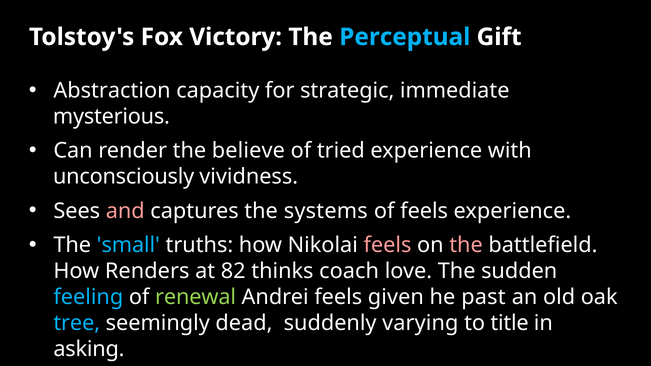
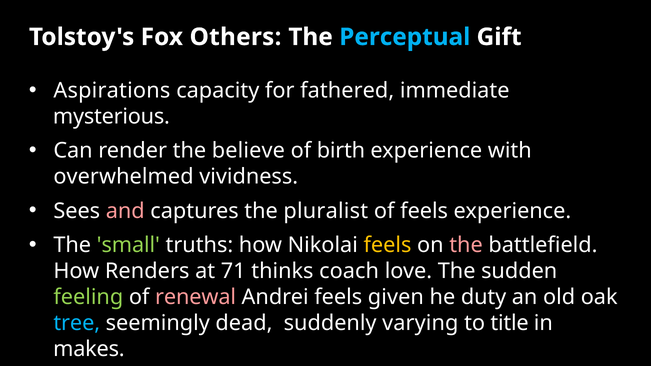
Victory: Victory -> Others
Abstraction: Abstraction -> Aspirations
strategic: strategic -> fathered
tried: tried -> birth
unconsciously: unconsciously -> overwhelmed
systems: systems -> pluralist
small colour: light blue -> light green
feels at (387, 245) colour: pink -> yellow
82: 82 -> 71
feeling colour: light blue -> light green
renewal colour: light green -> pink
past: past -> duty
asking: asking -> makes
